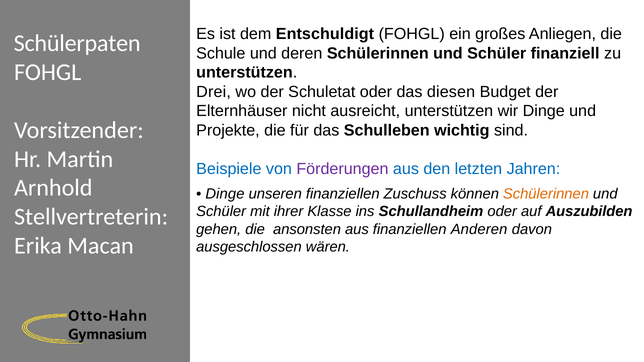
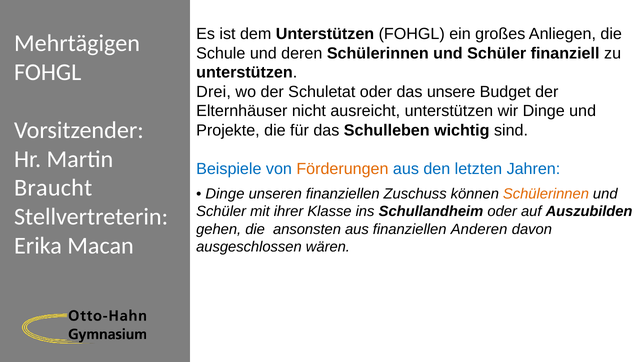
dem Entschuldigt: Entschuldigt -> Unterstützen
Schülerpaten: Schülerpaten -> Mehrtägigen
diesen: diesen -> unsere
Förderungen colour: purple -> orange
Arnhold: Arnhold -> Braucht
